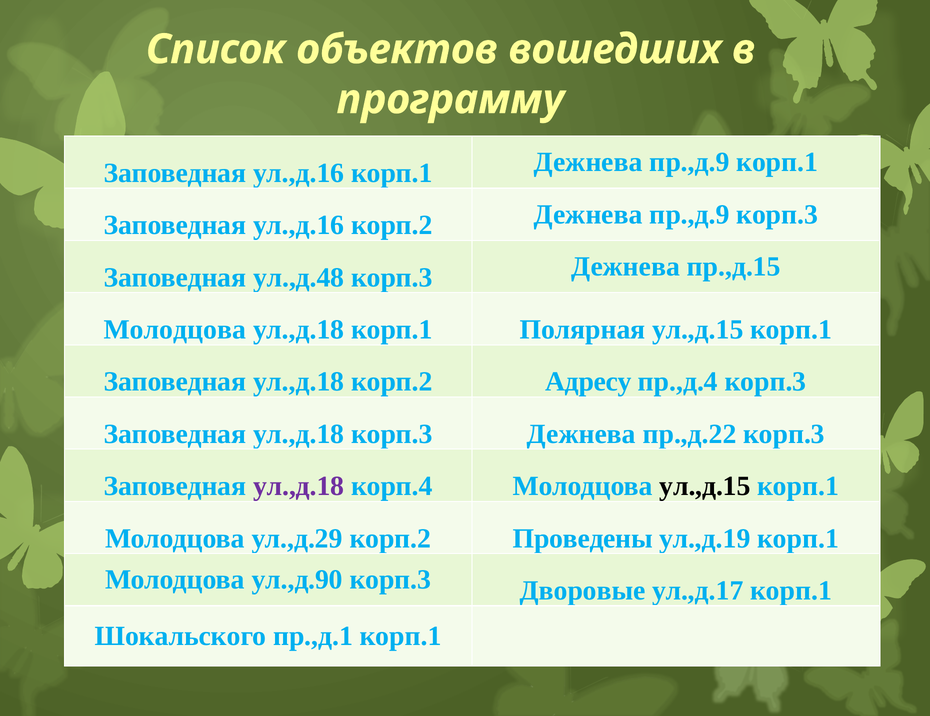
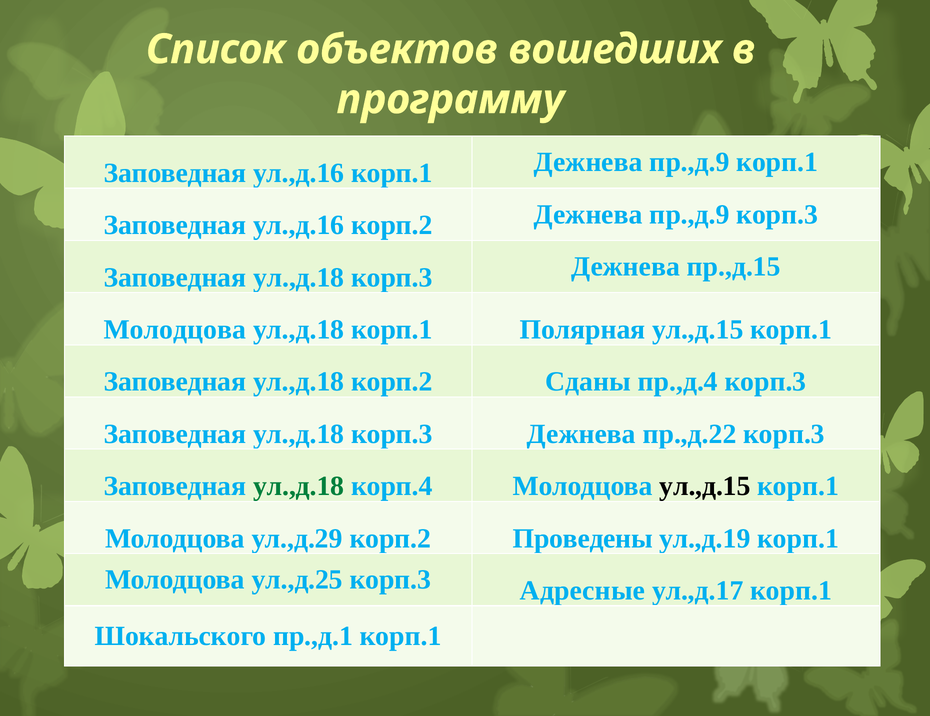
ул.,д.48 at (299, 277): ул.,д.48 -> ул.,д.18
Адресу: Адресу -> Сданы
ул.,д.18 at (299, 486) colour: purple -> green
ул.,д.90: ул.,д.90 -> ул.,д.25
Дворовые: Дворовые -> Адресные
